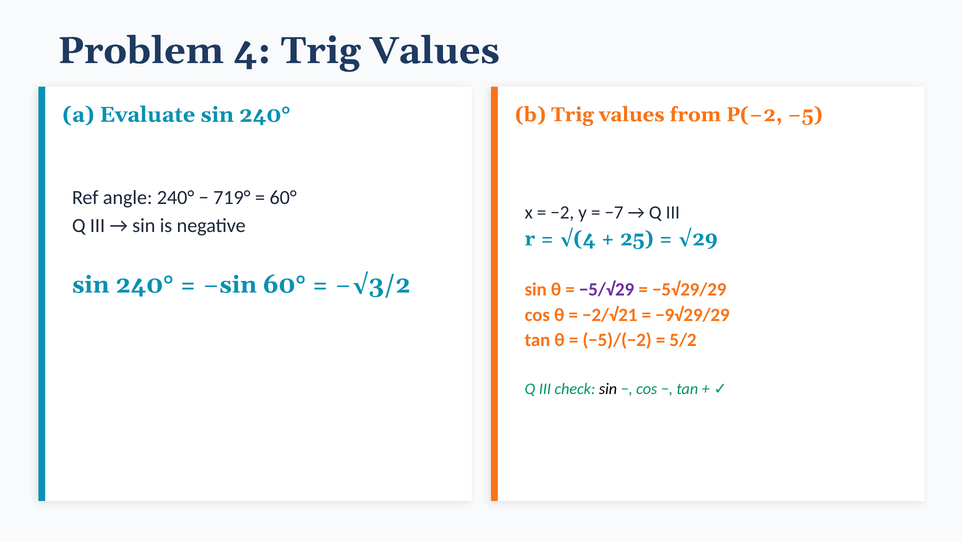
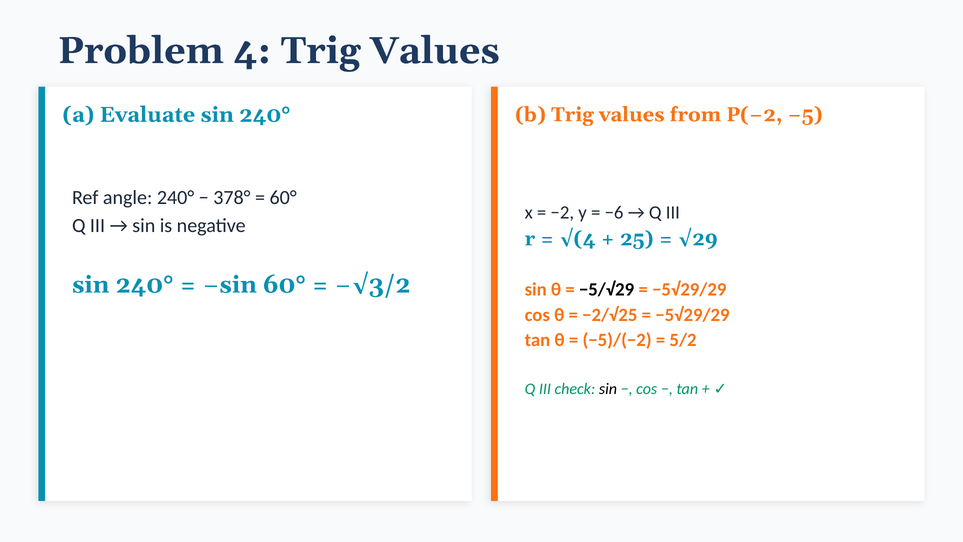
719°: 719° -> 378°
−7: −7 -> −6
−5/√29 colour: purple -> black
−2/√21: −2/√21 -> −2/√25
−9√29/29 at (692, 315): −9√29/29 -> −5√29/29
